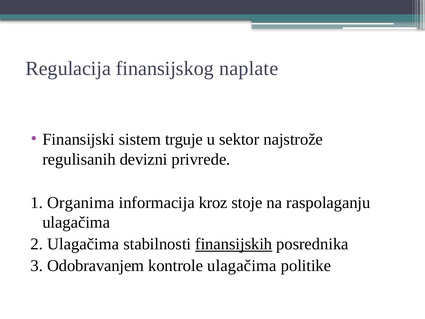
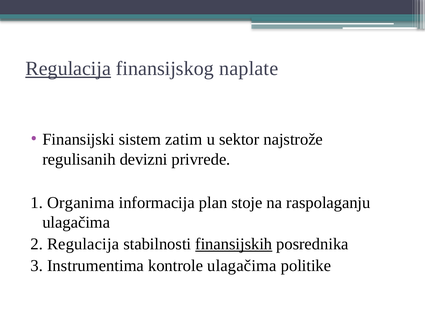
Regulacija at (68, 69) underline: none -> present
trguje: trguje -> zatim
kroz: kroz -> plan
2 Ulagačima: Ulagačima -> Regulacija
Odobravanjem: Odobravanjem -> Instrumentima
